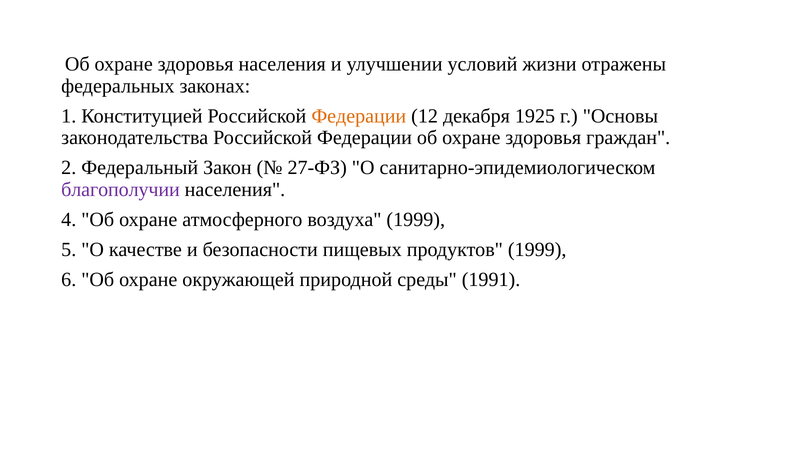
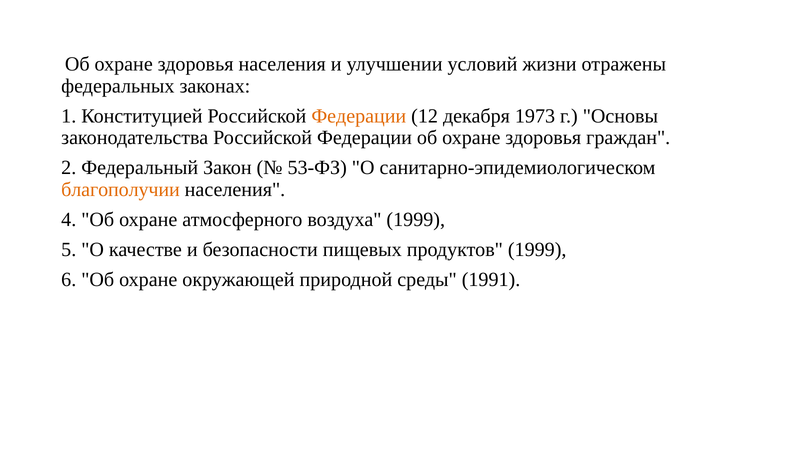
1925: 1925 -> 1973
27-ФЗ: 27-ФЗ -> 53-ФЗ
благополучии colour: purple -> orange
